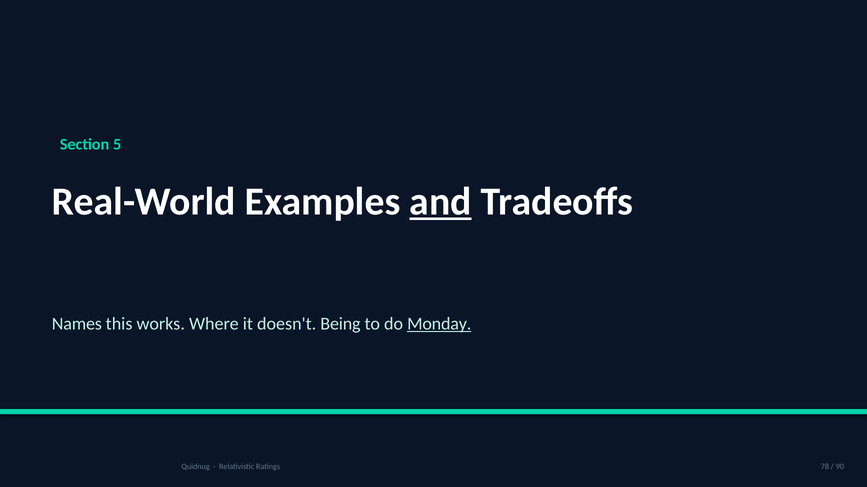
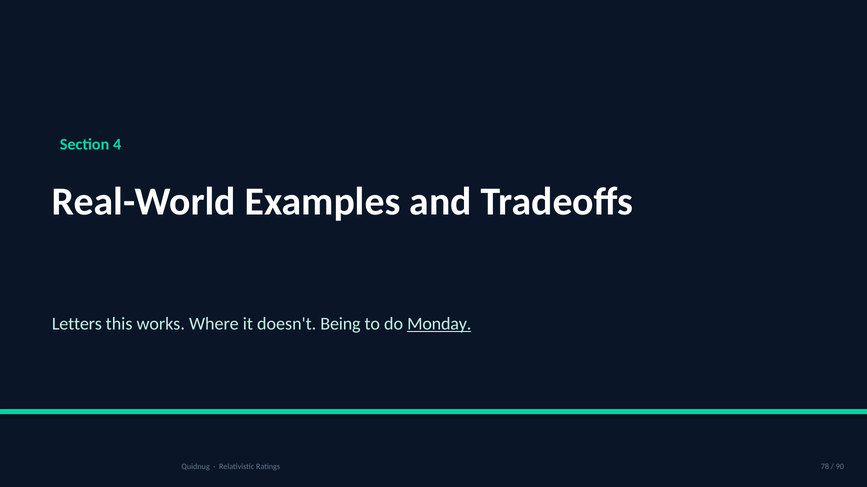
5: 5 -> 4
and underline: present -> none
Names: Names -> Letters
